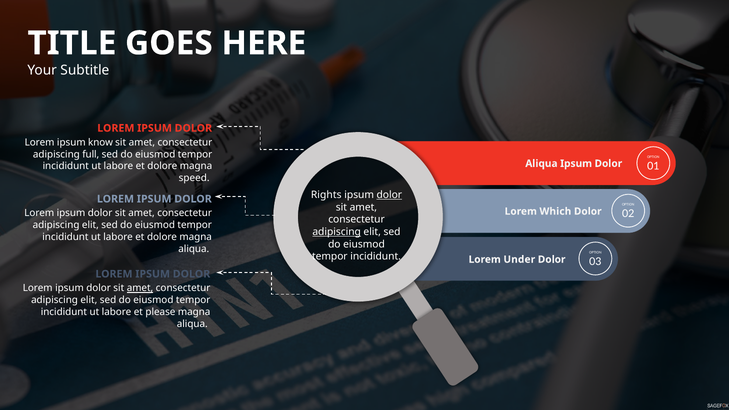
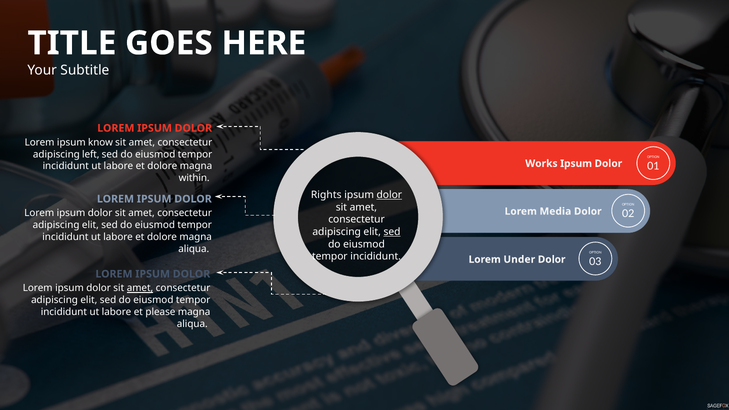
full: full -> left
Aliqua at (541, 164): Aliqua -> Works
speed: speed -> within
Which: Which -> Media
adipiscing at (337, 232) underline: present -> none
sed at (392, 232) underline: none -> present
